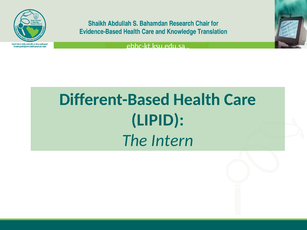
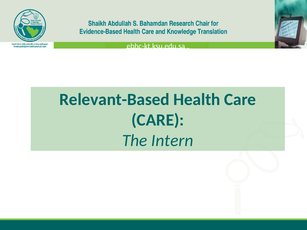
Different-Based: Different-Based -> Relevant-Based
LIPID at (158, 120): LIPID -> CARE
